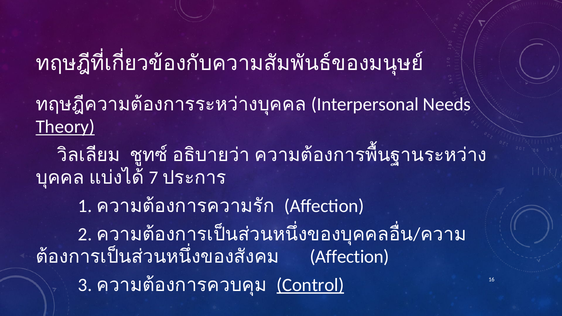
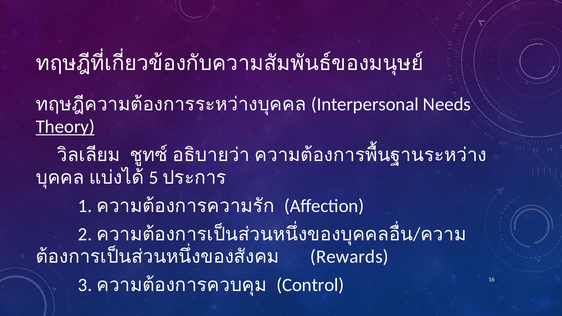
7: 7 -> 5
Affection at (350, 257): Affection -> Rewards
Control underline: present -> none
